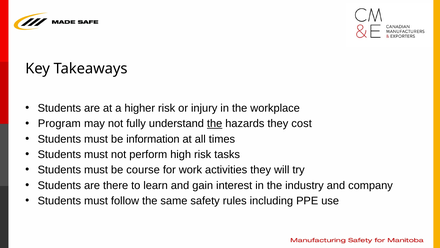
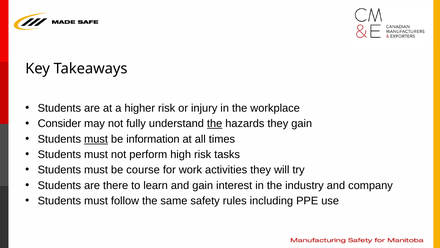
Program: Program -> Consider
they cost: cost -> gain
must at (96, 139) underline: none -> present
